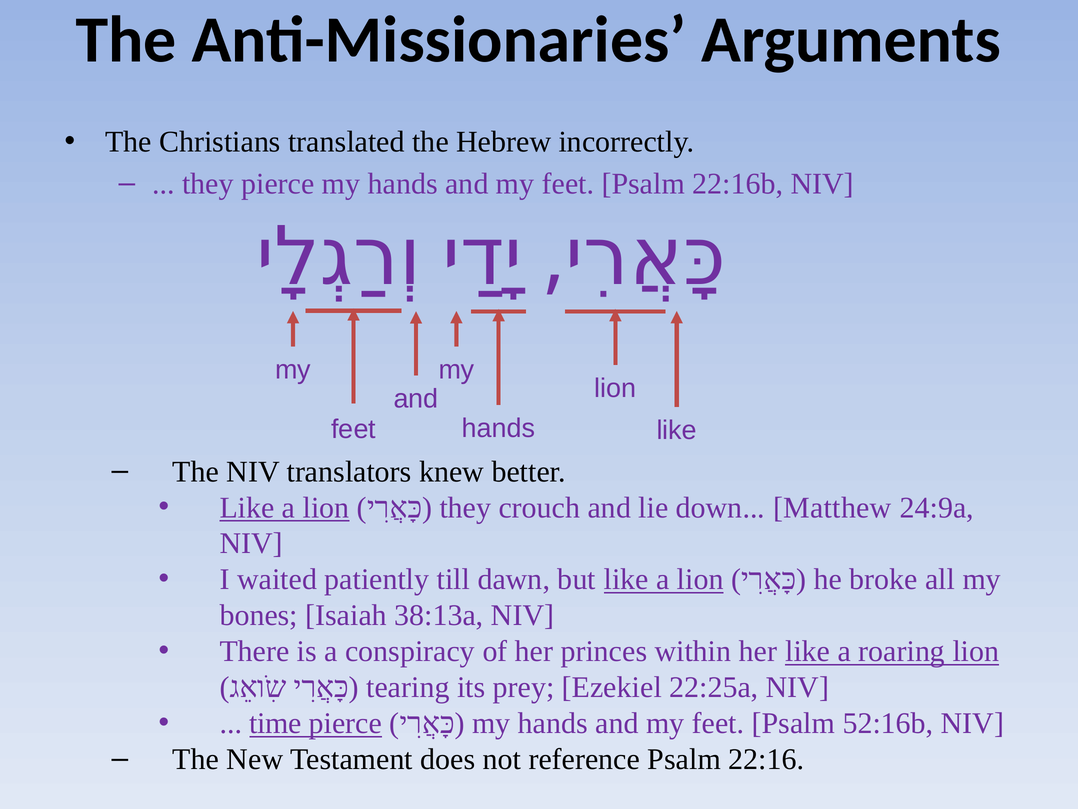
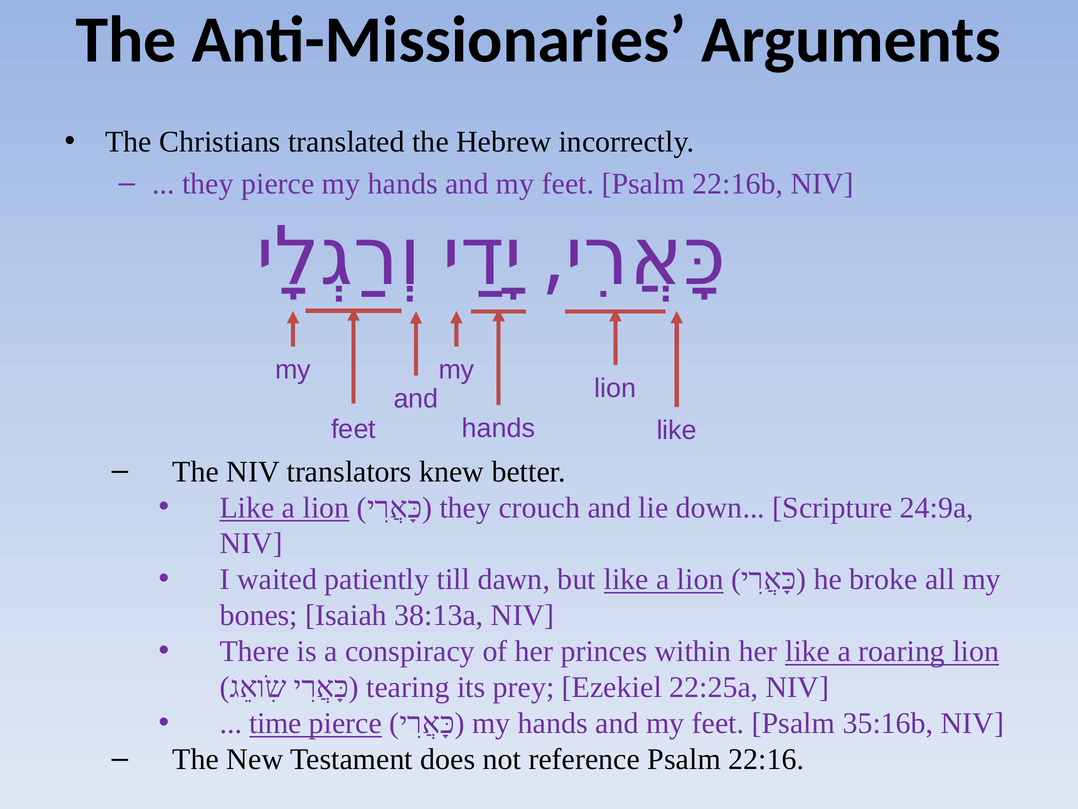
Matthew: Matthew -> Scripture
52:16b: 52:16b -> 35:16b
